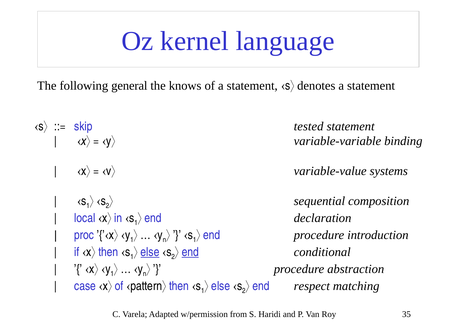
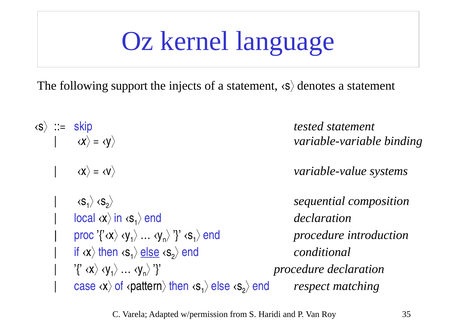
general: general -> support
knows: knows -> injects
end at (190, 252) underline: present -> none
procedure abstraction: abstraction -> declaration
